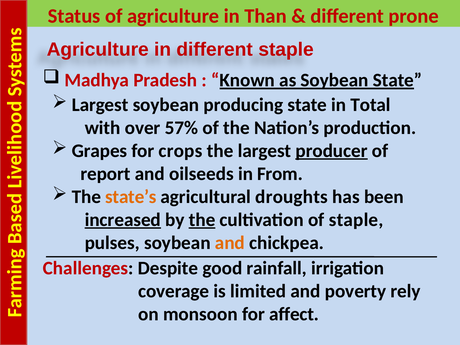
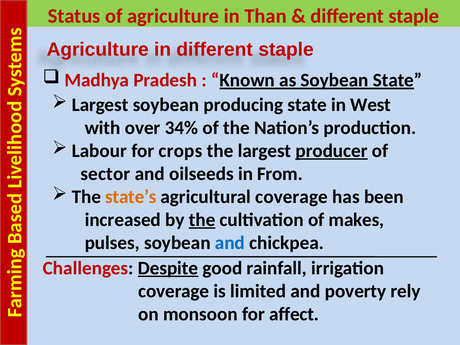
prone at (414, 16): prone -> staple
Total: Total -> West
57%: 57% -> 34%
Grapes: Grapes -> Labour
report: report -> sector
agricultural droughts: droughts -> coverage
increased underline: present -> none
of staple: staple -> makes
and at (230, 243) colour: orange -> blue
Despite underline: none -> present
